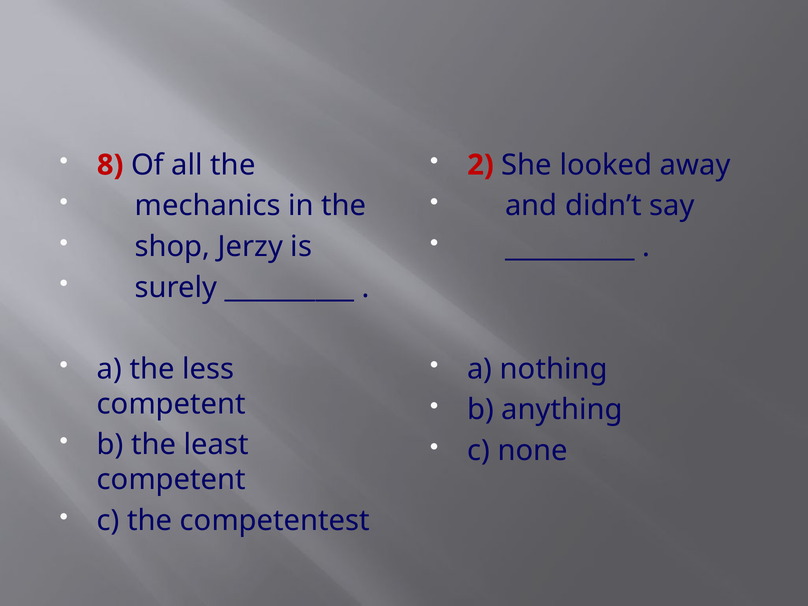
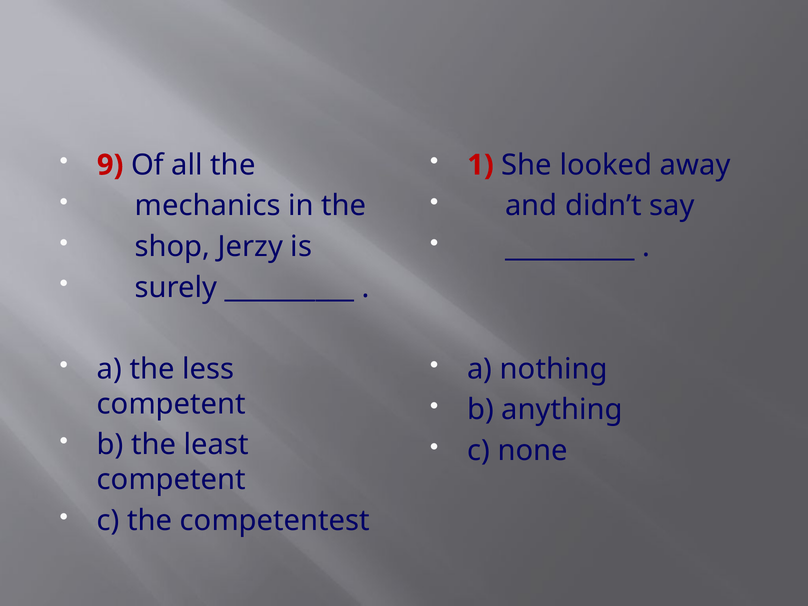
8: 8 -> 9
2: 2 -> 1
